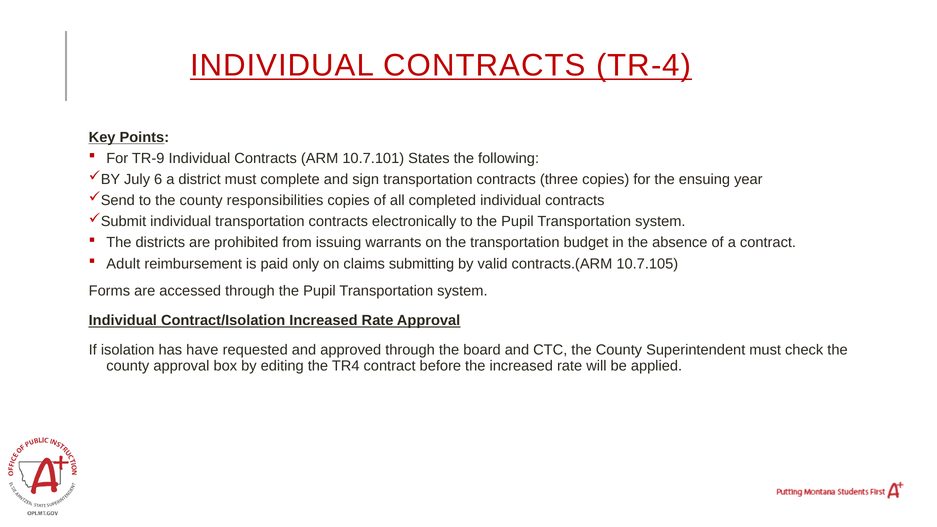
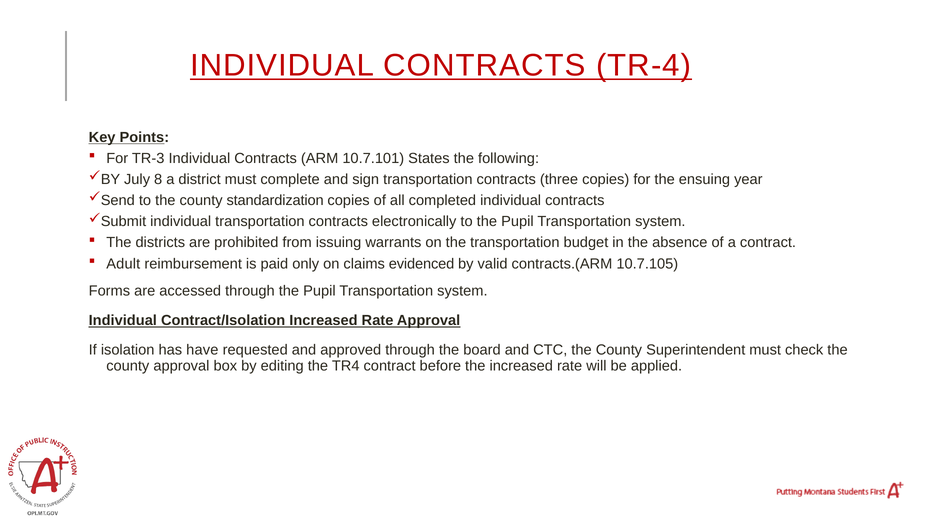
TR-9: TR-9 -> TR-3
6: 6 -> 8
responsibilities: responsibilities -> standardization
submitting: submitting -> evidenced
